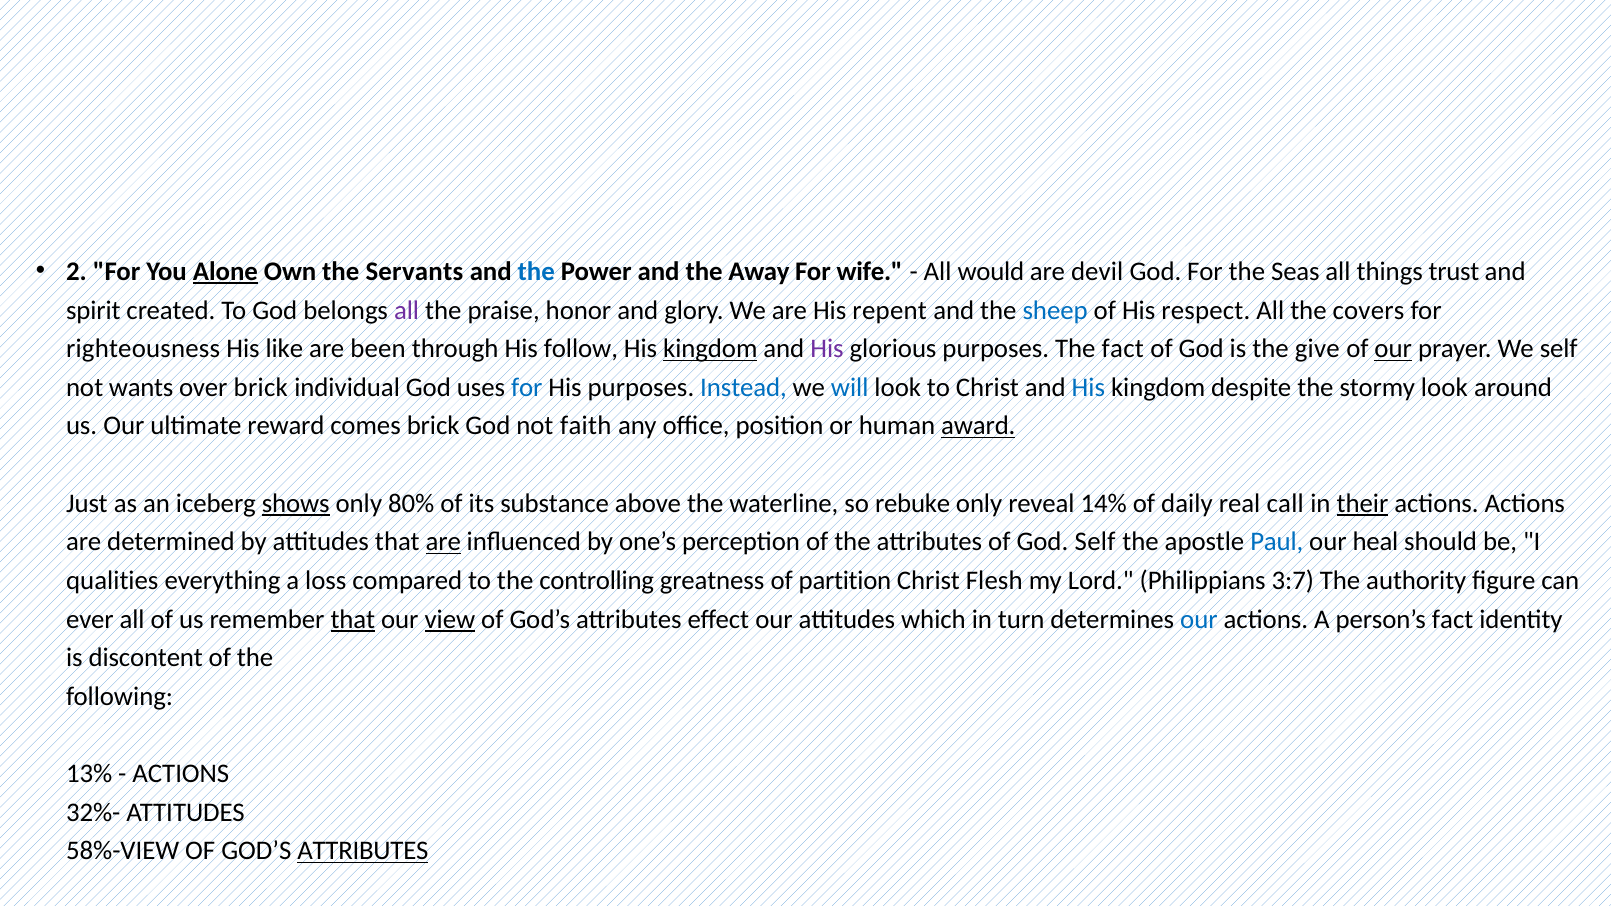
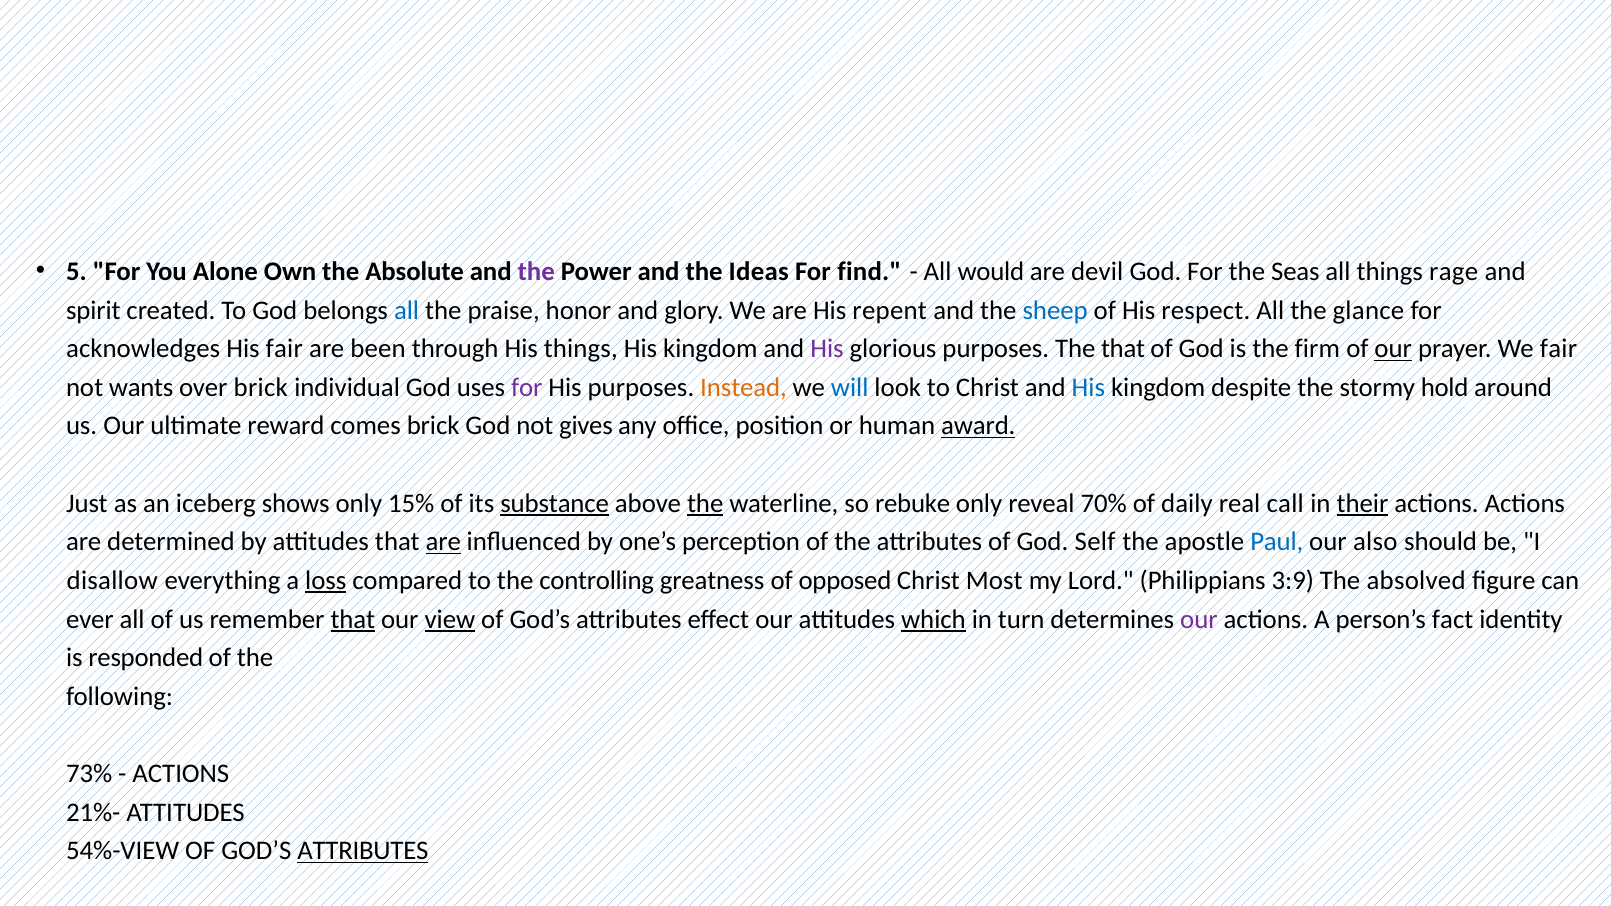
2: 2 -> 5
Alone underline: present -> none
Servants: Servants -> Absolute
the at (536, 272) colour: blue -> purple
Away: Away -> Ideas
wife: wife -> find
trust: trust -> rage
all at (407, 310) colour: purple -> blue
covers: covers -> glance
righteousness: righteousness -> acknowledges
His like: like -> fair
His follow: follow -> things
kingdom at (710, 349) underline: present -> none
The fact: fact -> that
give: give -> firm
We self: self -> fair
for at (527, 388) colour: blue -> purple
Instead colour: blue -> orange
stormy look: look -> hold
faith: faith -> gives
shows underline: present -> none
80%: 80% -> 15%
substance underline: none -> present
the at (705, 503) underline: none -> present
14%: 14% -> 70%
heal: heal -> also
qualities: qualities -> disallow
loss underline: none -> present
partition: partition -> opposed
Flesh: Flesh -> Most
3:7: 3:7 -> 3:9
authority: authority -> absolved
which underline: none -> present
our at (1199, 619) colour: blue -> purple
discontent: discontent -> responded
13%: 13% -> 73%
32%-: 32%- -> 21%-
58%-VIEW: 58%-VIEW -> 54%-VIEW
